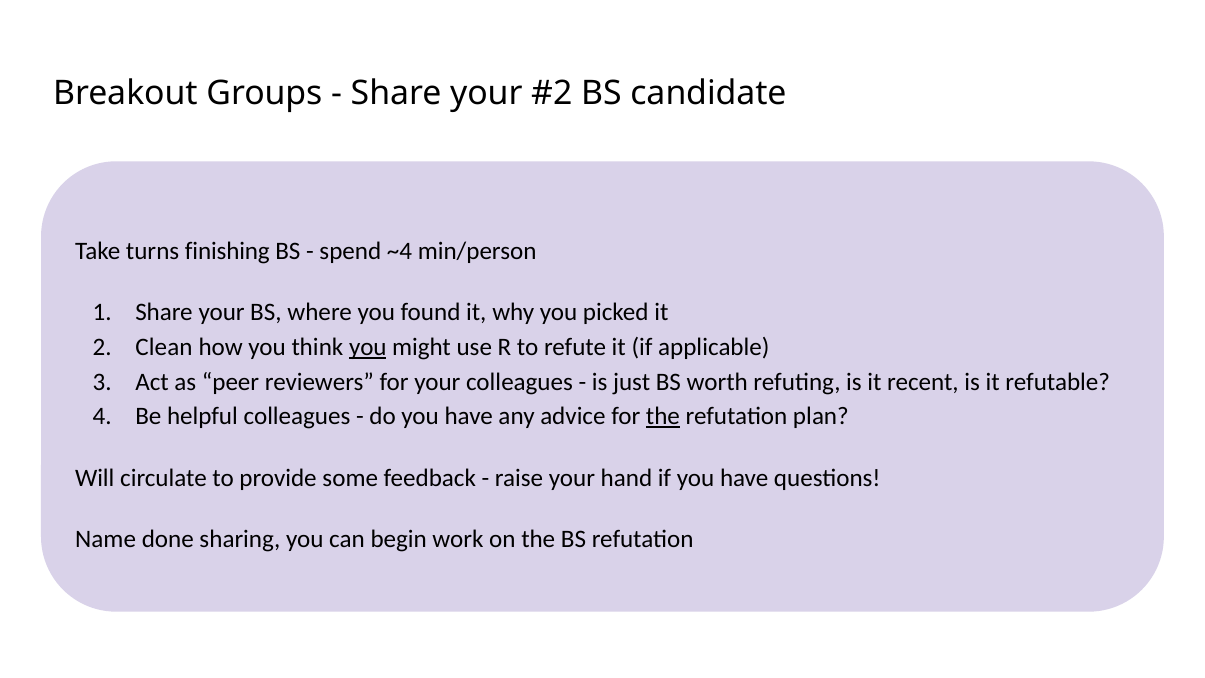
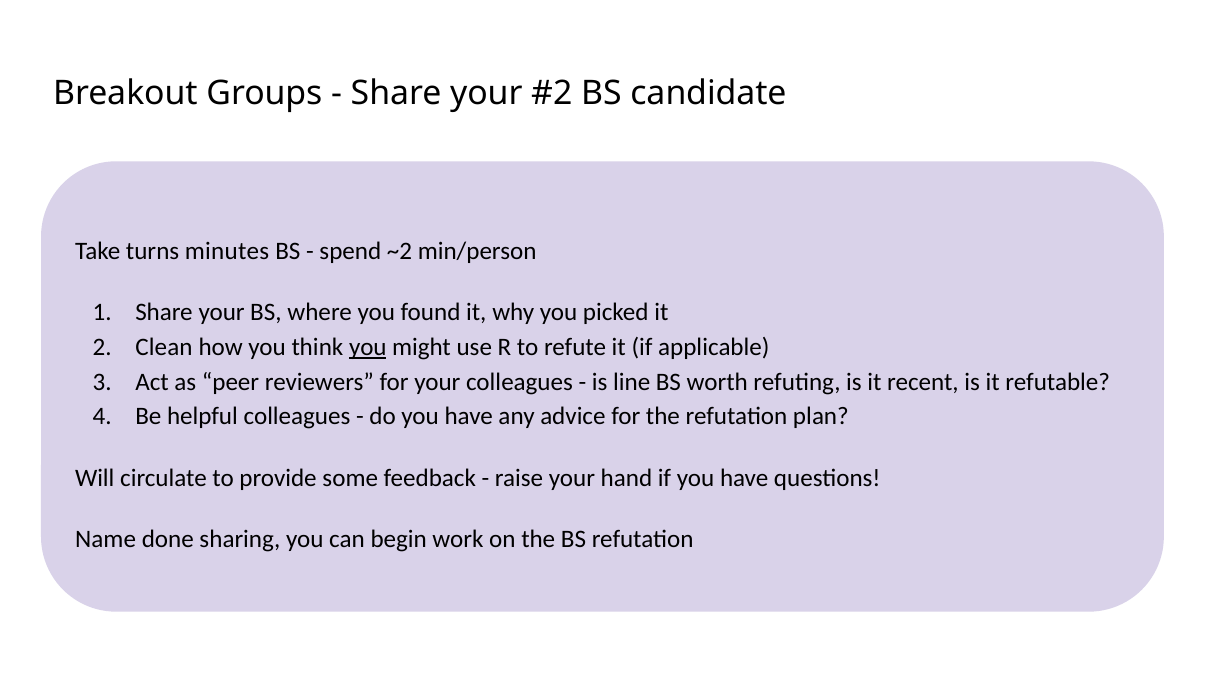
finishing: finishing -> minutes
~4: ~4 -> ~2
just: just -> line
the at (663, 416) underline: present -> none
